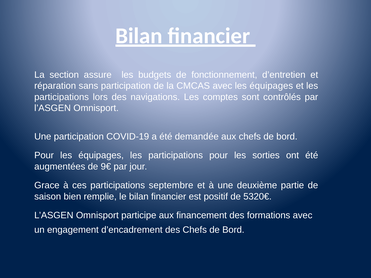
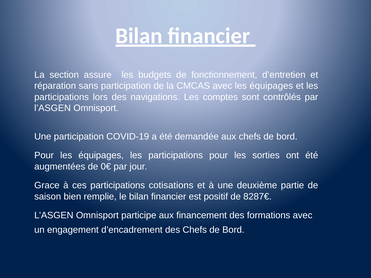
9€: 9€ -> 0€
septembre: septembre -> cotisations
5320€: 5320€ -> 8287€
